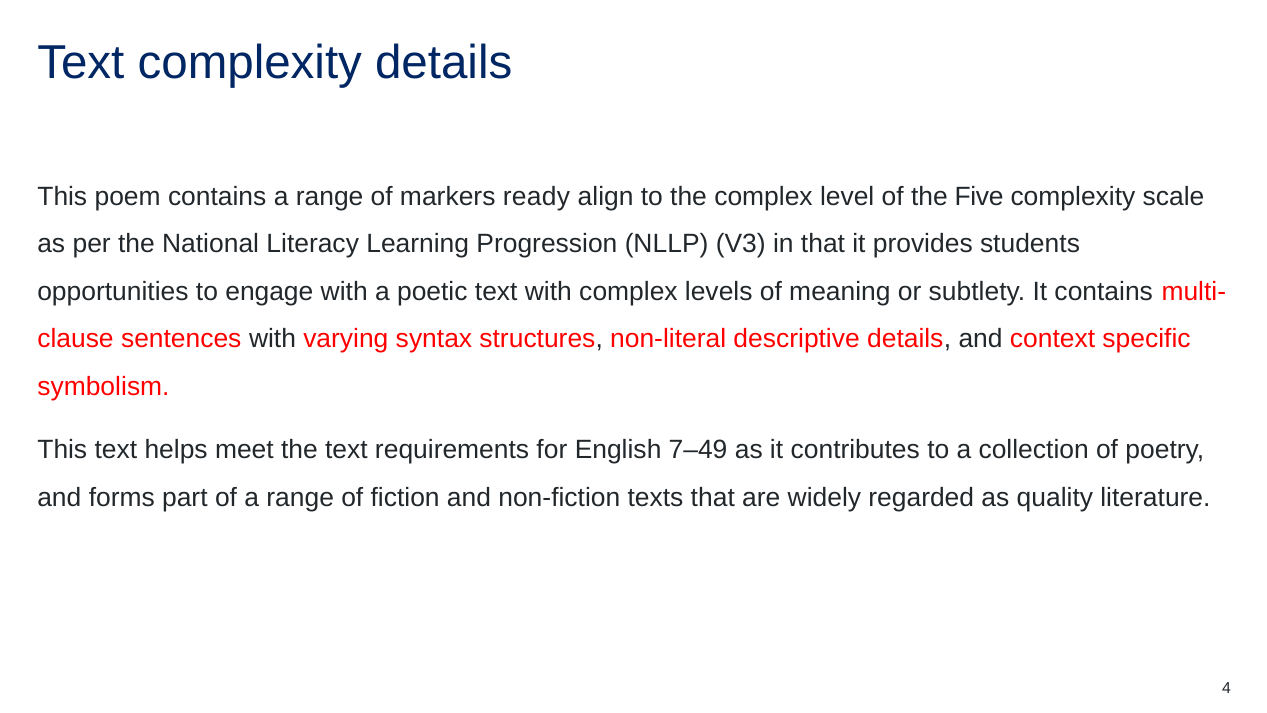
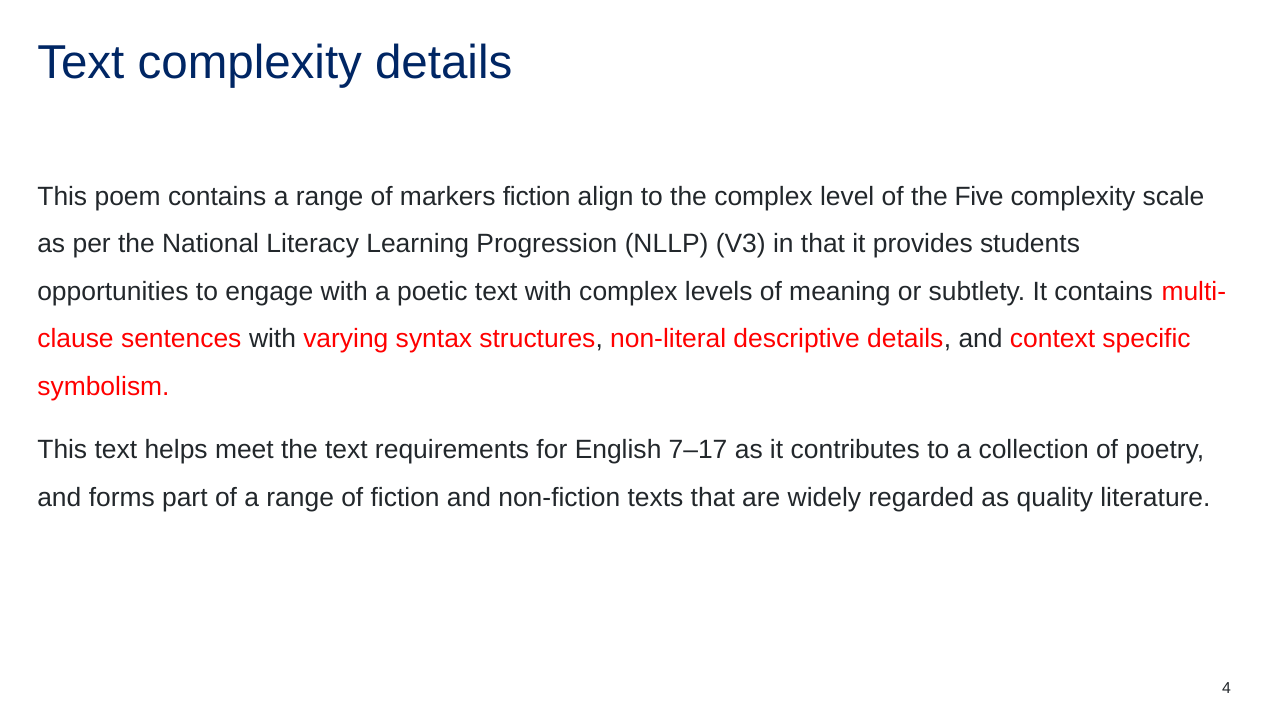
markers ready: ready -> fiction
7–49: 7–49 -> 7–17
